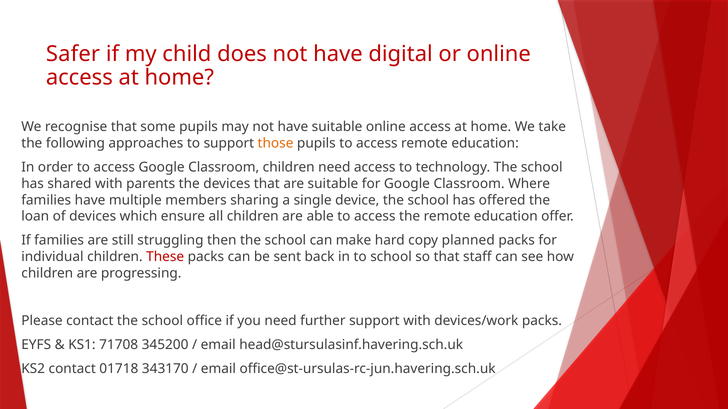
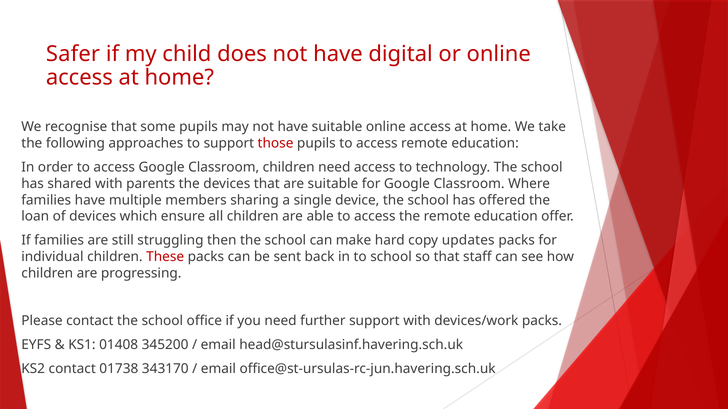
those colour: orange -> red
planned: planned -> updates
71708: 71708 -> 01408
01718: 01718 -> 01738
